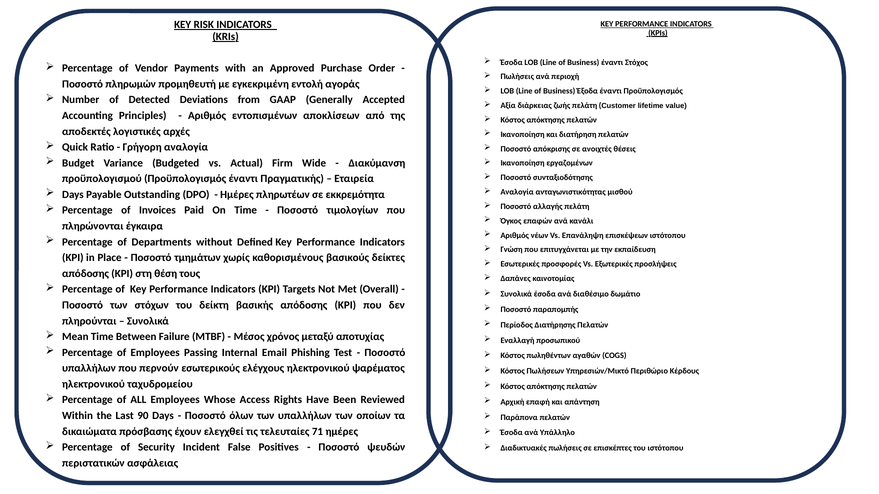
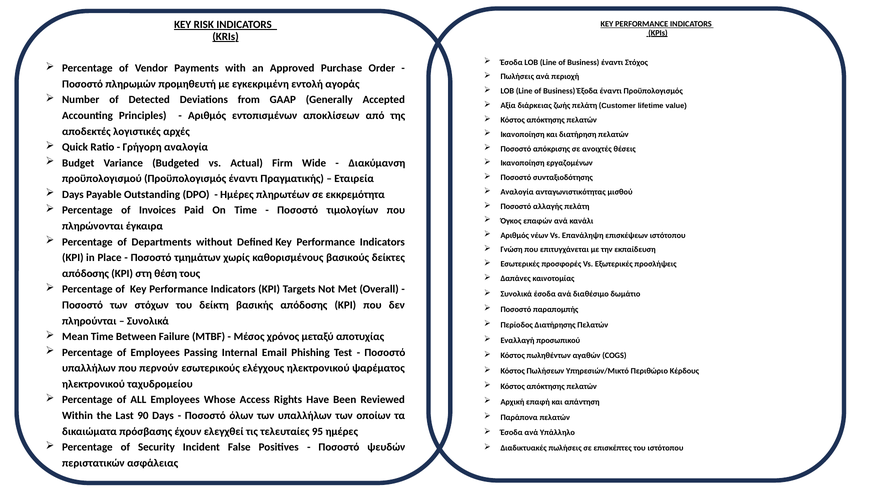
71: 71 -> 95
